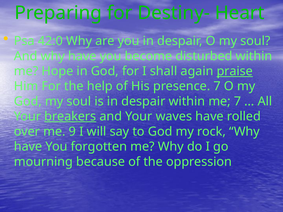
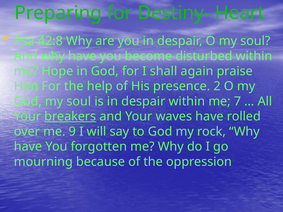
42:0: 42:0 -> 42:8
praise underline: present -> none
presence 7: 7 -> 2
